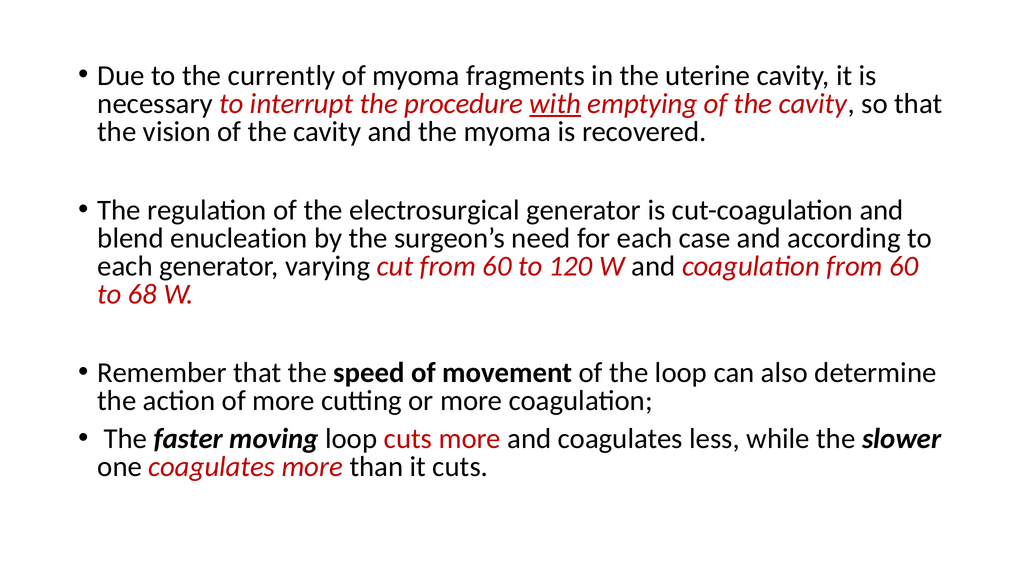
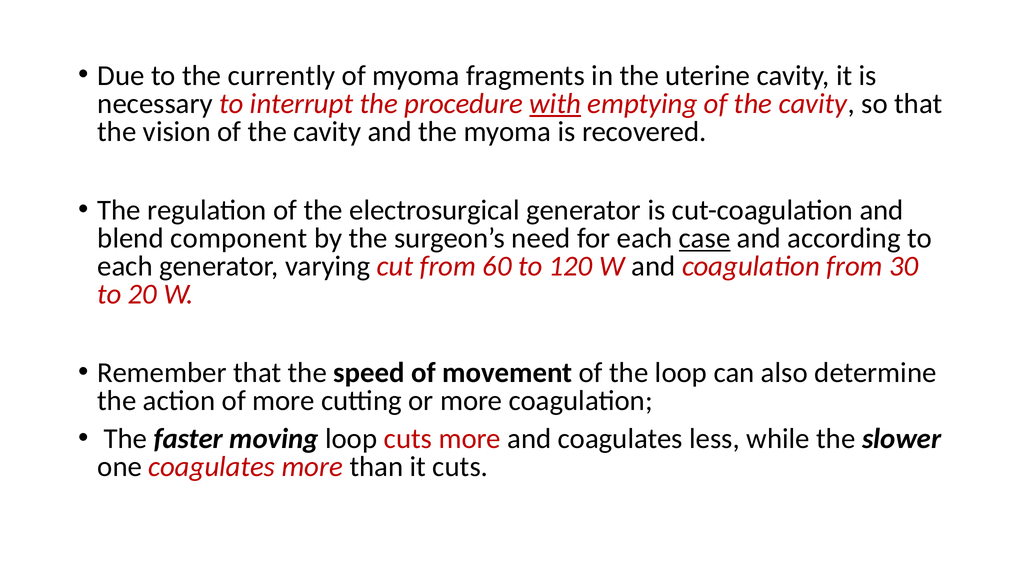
enucleation: enucleation -> component
case underline: none -> present
coagulation from 60: 60 -> 30
68: 68 -> 20
